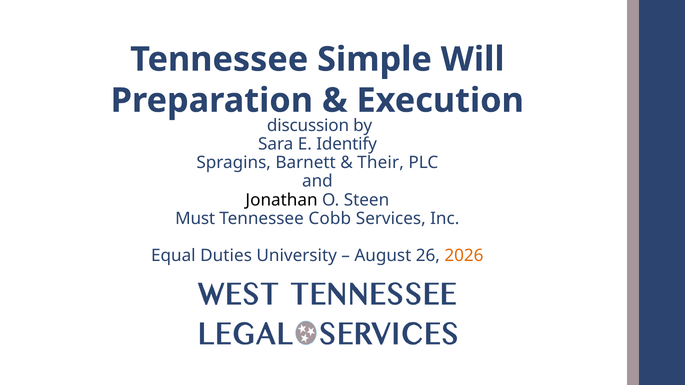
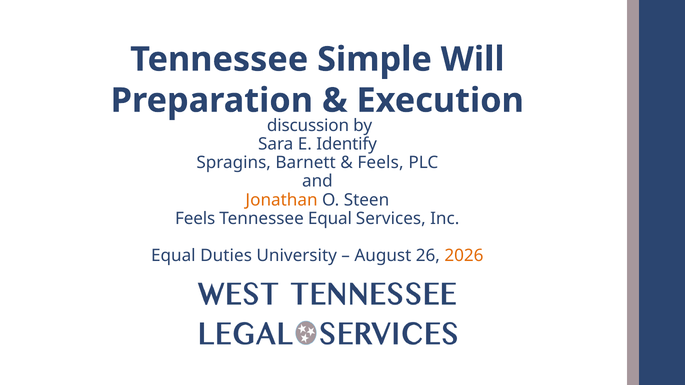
Their at (381, 163): Their -> Feels
Jonathan colour: black -> orange
Must at (195, 219): Must -> Feels
Tennessee Cobb: Cobb -> Equal
